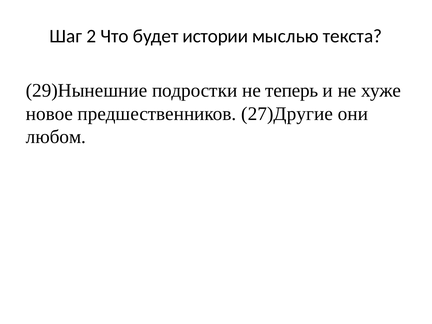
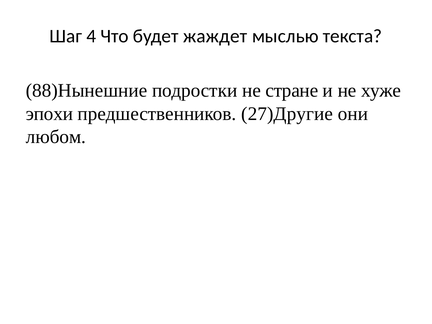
2: 2 -> 4
истории: истории -> жаждет
29)Нынешние: 29)Нынешние -> 88)Нынешние
теперь: теперь -> стране
новое: новое -> эпохи
